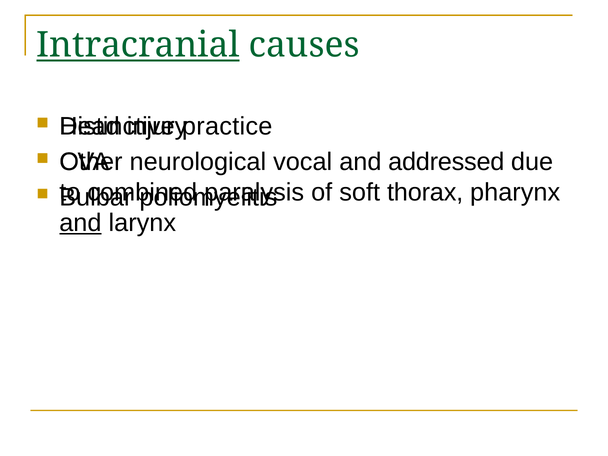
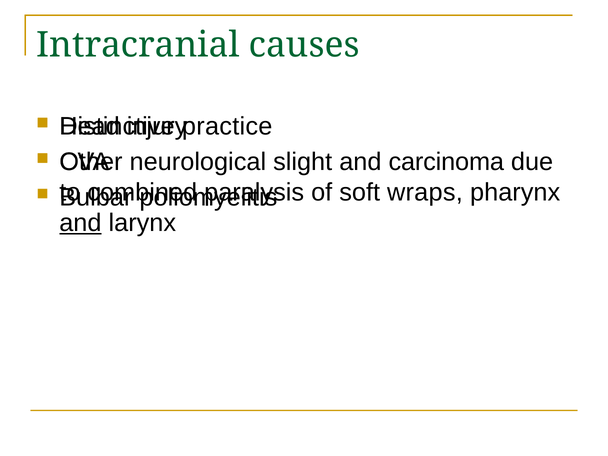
Intracranial underline: present -> none
vocal: vocal -> slight
addressed: addressed -> carcinoma
thorax: thorax -> wraps
